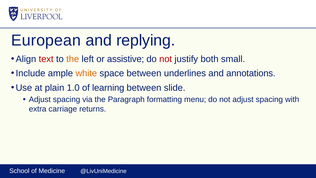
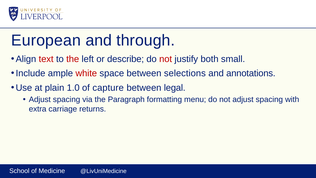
replying: replying -> through
the at (73, 59) colour: orange -> red
assistive: assistive -> describe
white colour: orange -> red
underlines: underlines -> selections
learning: learning -> capture
slide: slide -> legal
